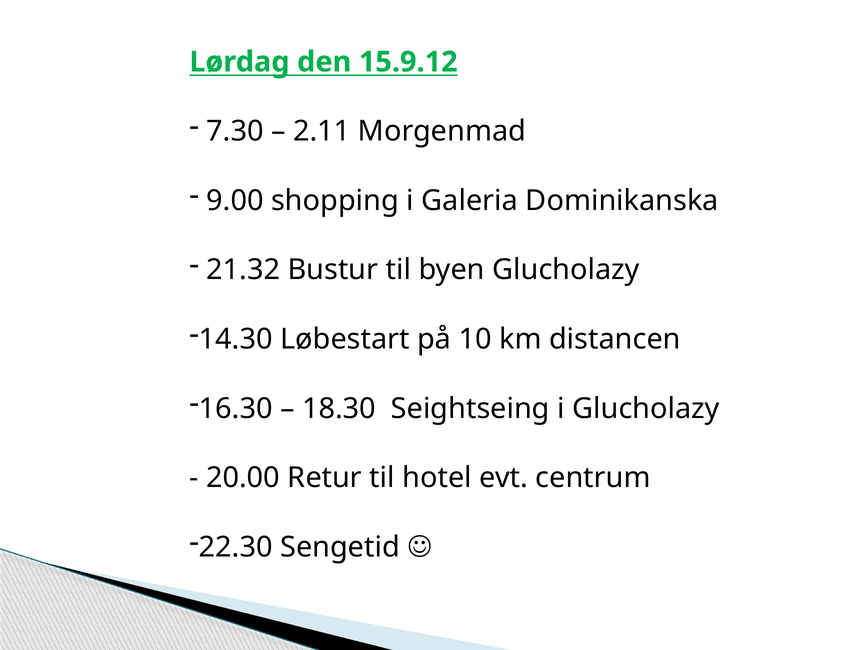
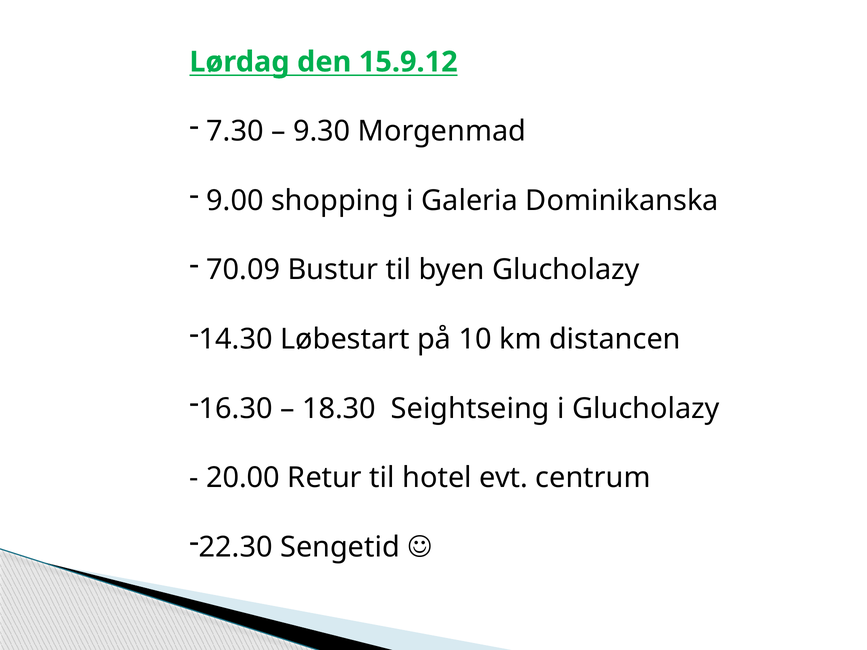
2.11: 2.11 -> 9.30
21.32: 21.32 -> 70.09
